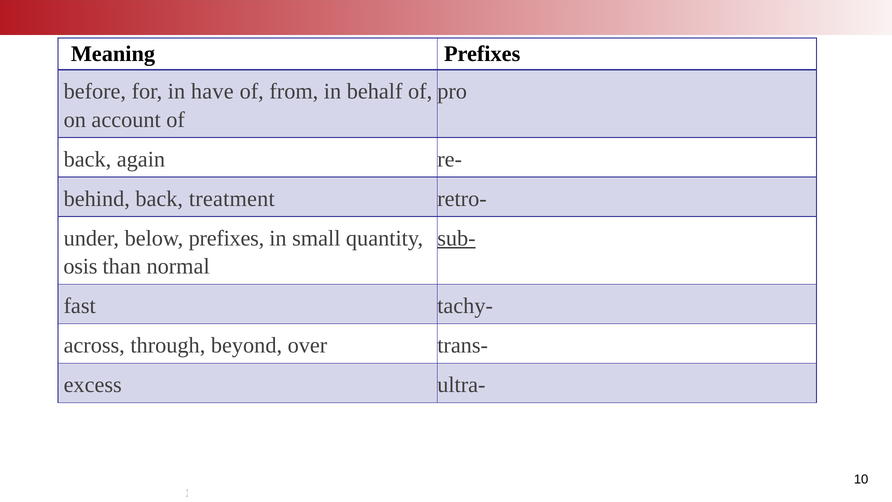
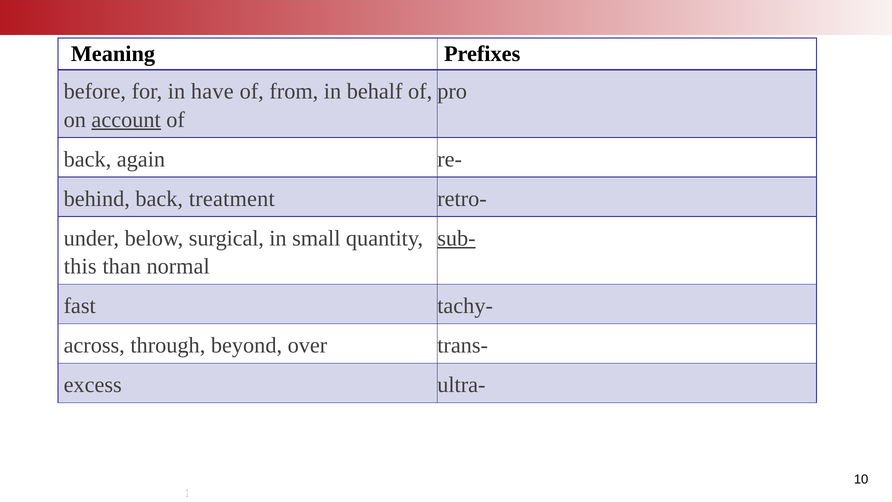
account underline: none -> present
below prefixes: prefixes -> surgical
osis: osis -> this
